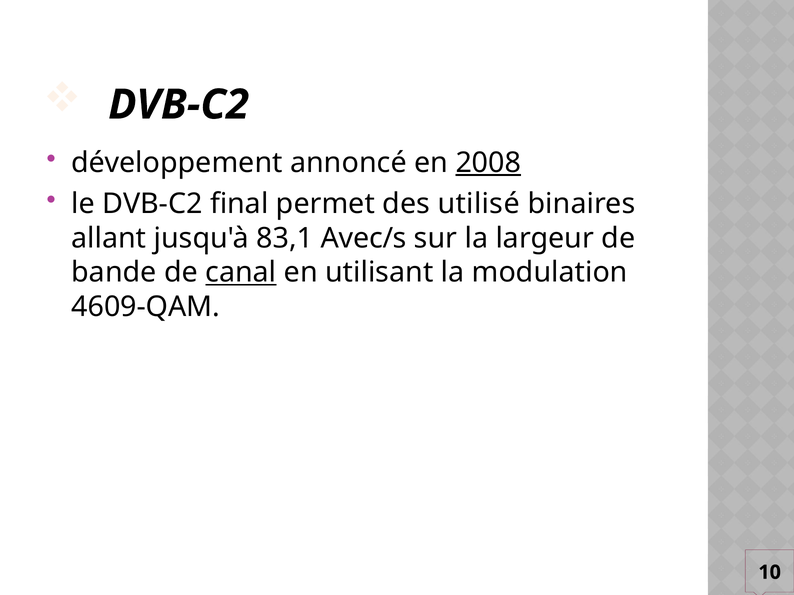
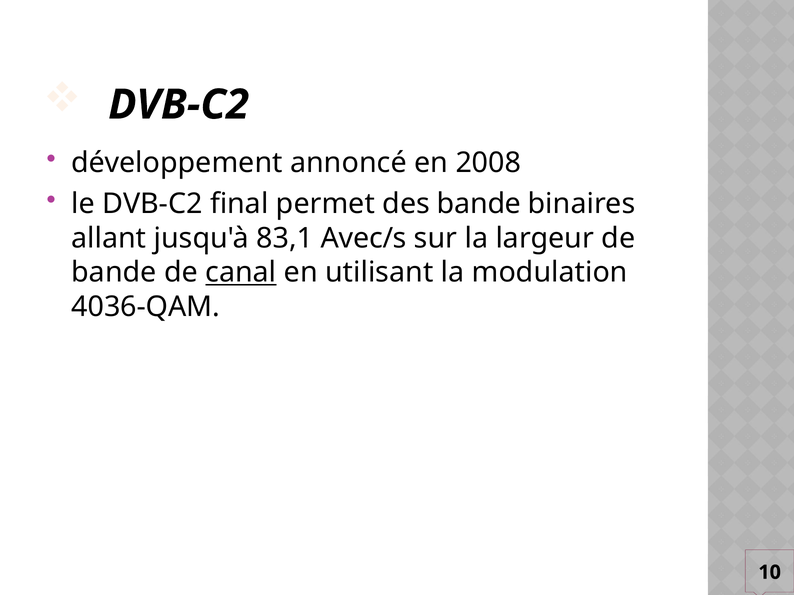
2008 underline: present -> none
des utilisé: utilisé -> bande
4609-QAM: 4609-QAM -> 4036-QAM
